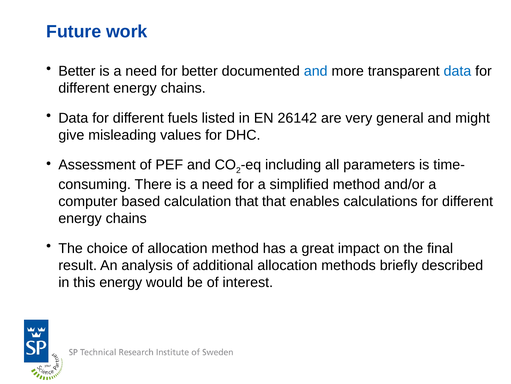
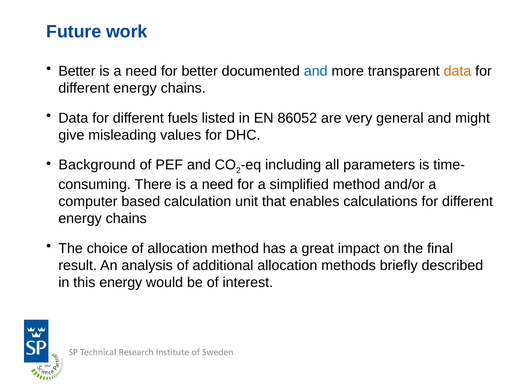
data at (457, 71) colour: blue -> orange
26142: 26142 -> 86052
Assessment: Assessment -> Background
calculation that: that -> unit
